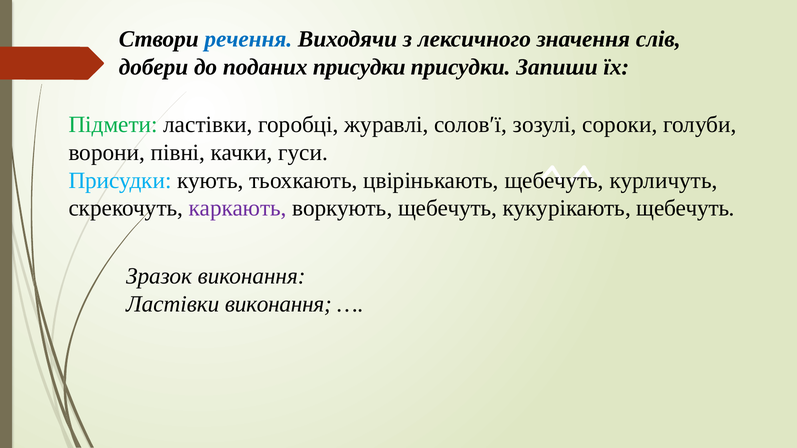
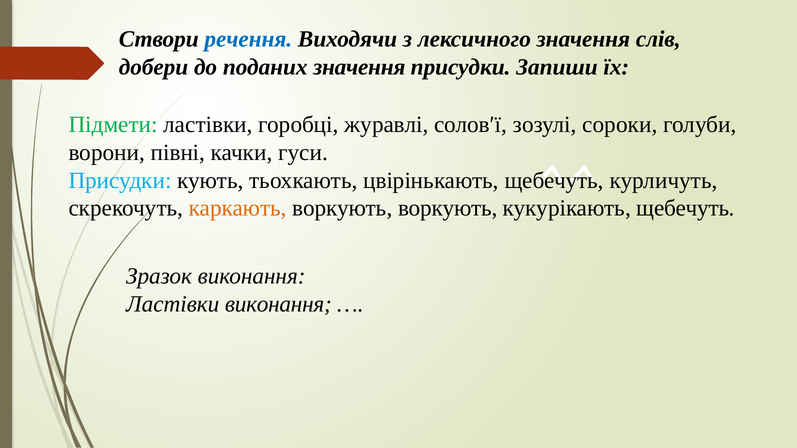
поданих присудки: присудки -> значення
каркають colour: purple -> orange
воркують щебечуть: щебечуть -> воркують
